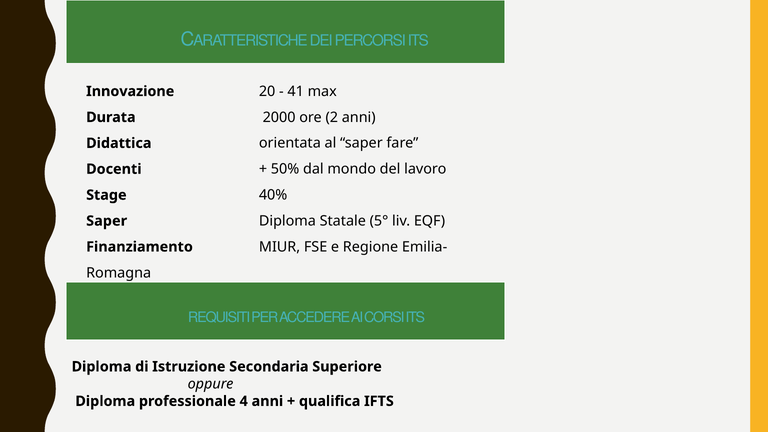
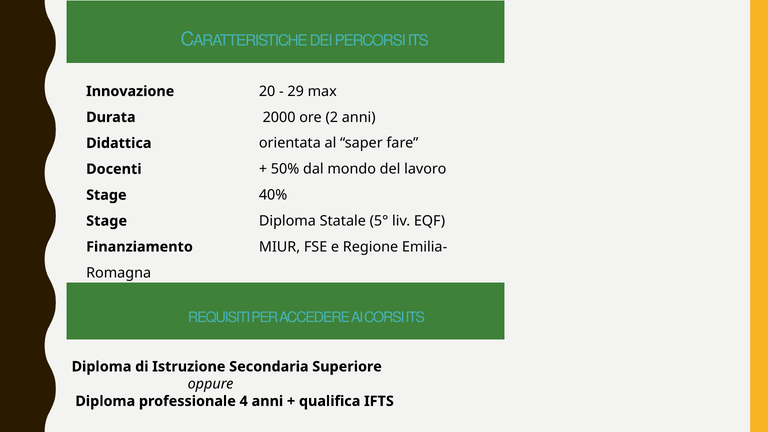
41: 41 -> 29
Saper at (107, 221): Saper -> Stage
